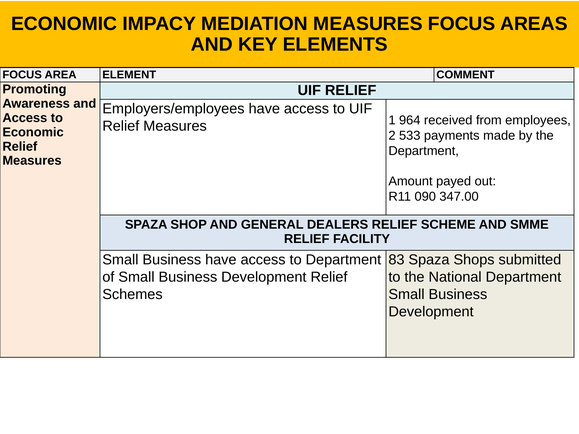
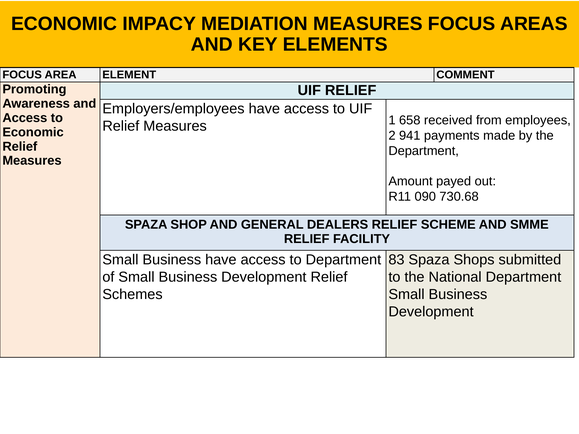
964: 964 -> 658
533: 533 -> 941
347.00: 347.00 -> 730.68
